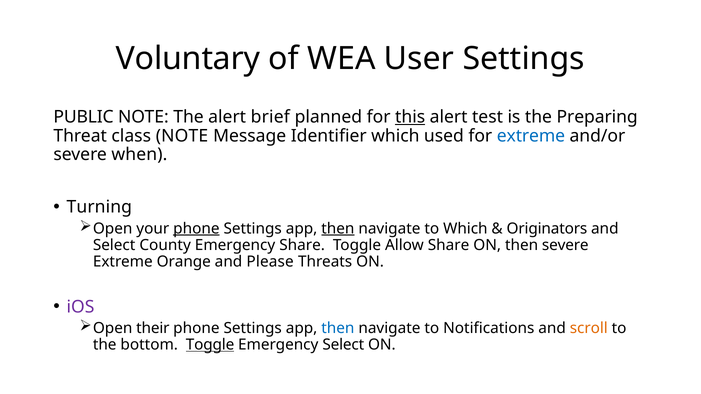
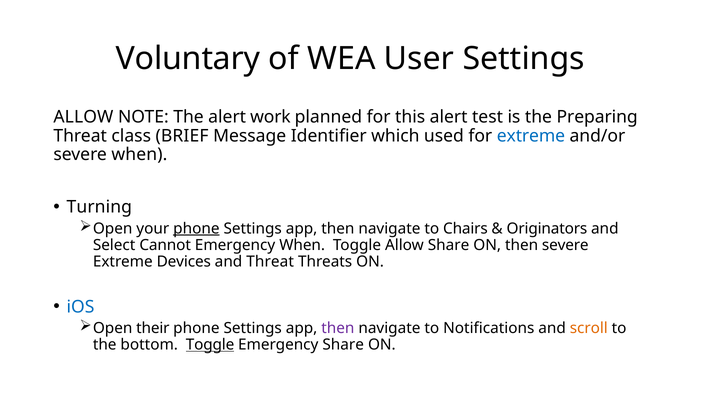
PUBLIC at (84, 117): PUBLIC -> ALLOW
brief: brief -> work
this underline: present -> none
class NOTE: NOTE -> BRIEF
then at (338, 229) underline: present -> none
to Which: Which -> Chairs
County: County -> Cannot
Emergency Share: Share -> When
Orange: Orange -> Devices
and Please: Please -> Threat
iOS colour: purple -> blue
then at (338, 328) colour: blue -> purple
Emergency Select: Select -> Share
